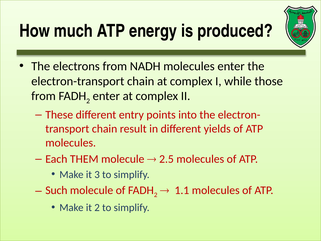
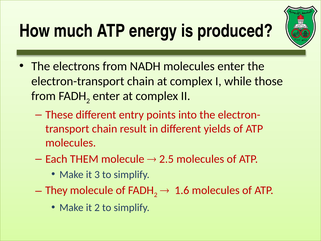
Such: Such -> They
1.1: 1.1 -> 1.6
